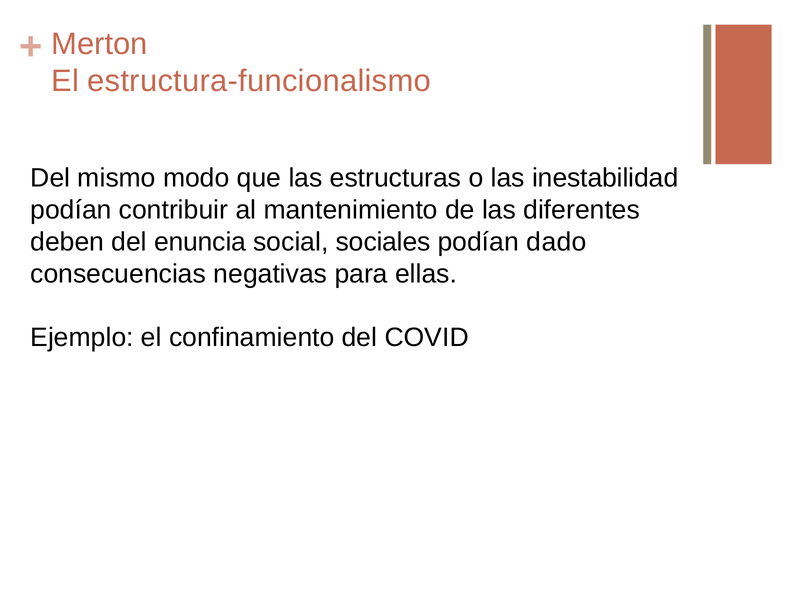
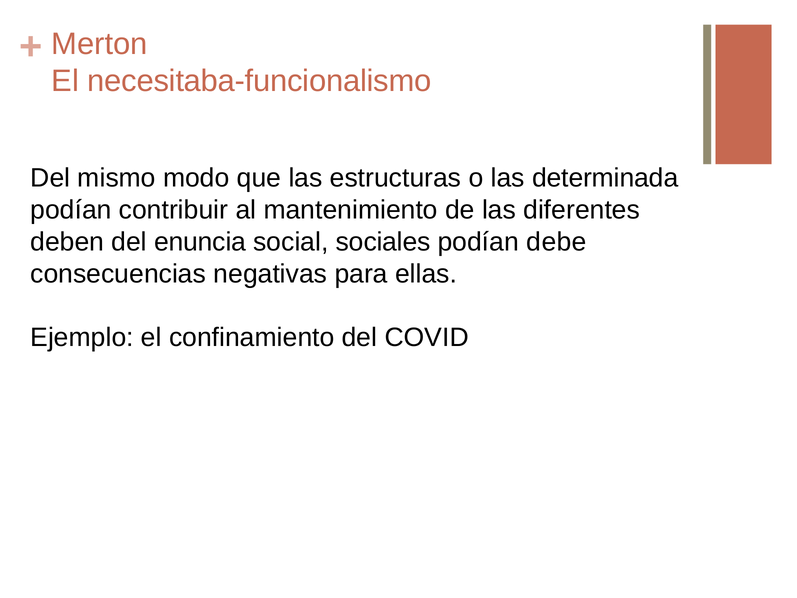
estructura-funcionalismo: estructura-funcionalismo -> necesitaba-funcionalismo
inestabilidad: inestabilidad -> determinada
dado: dado -> debe
